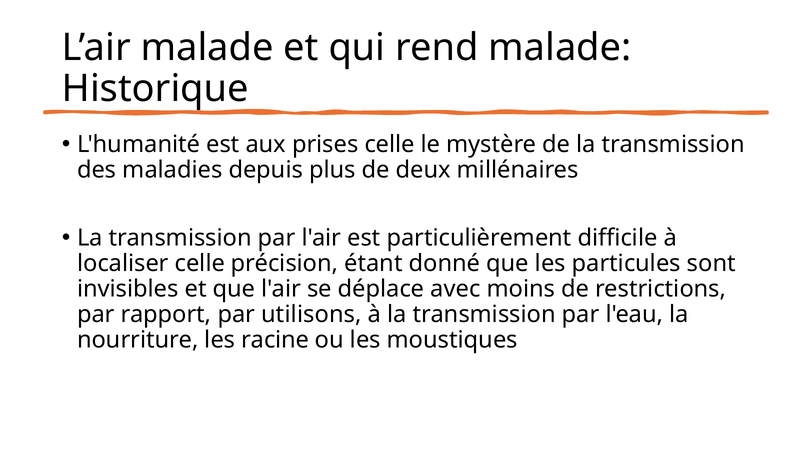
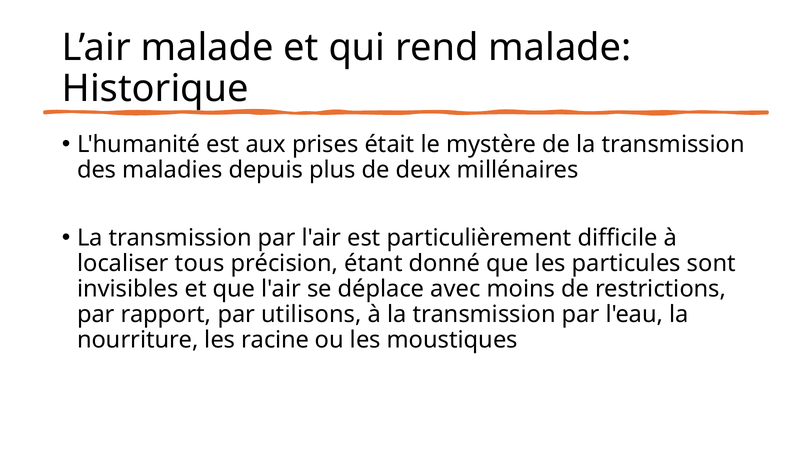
prises celle: celle -> était
localiser celle: celle -> tous
